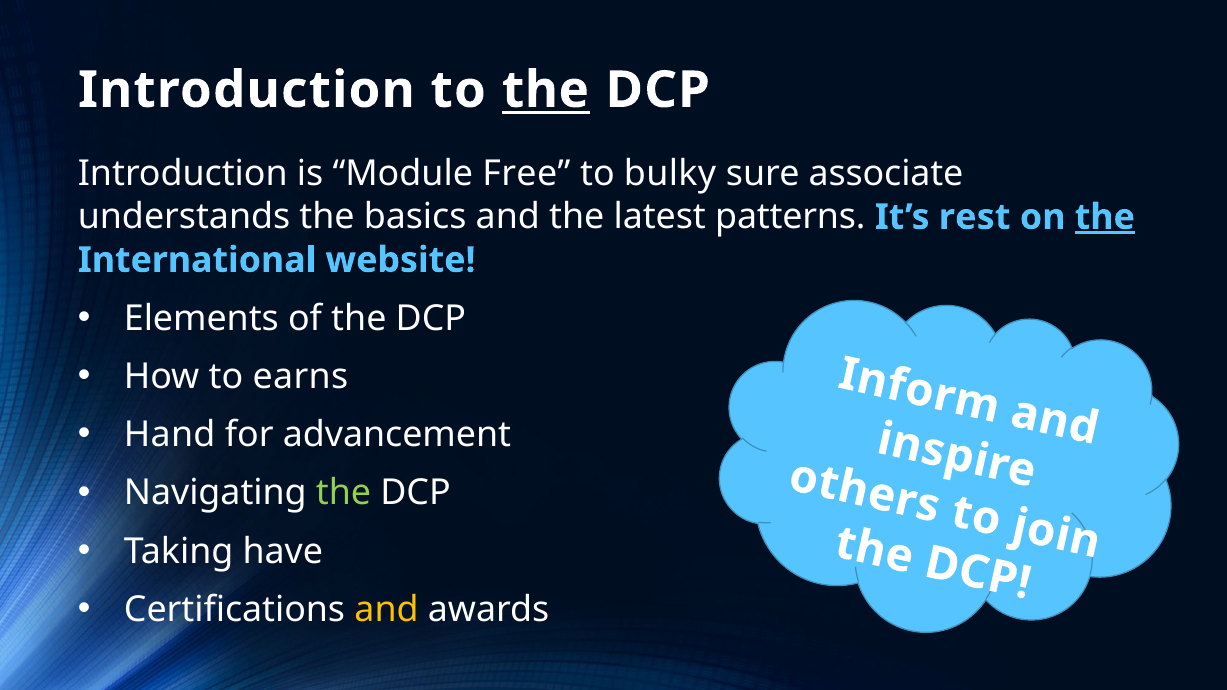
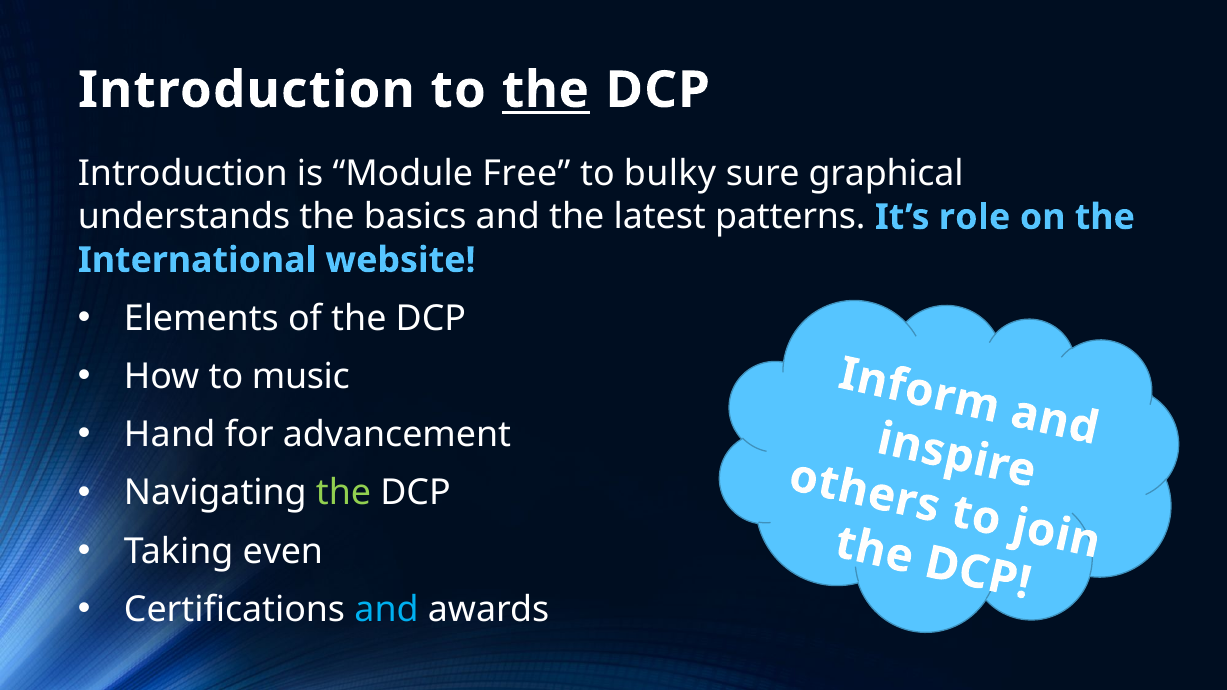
associate: associate -> graphical
rest: rest -> role
the at (1105, 217) underline: present -> none
earns: earns -> music
have: have -> even
and at (387, 610) colour: yellow -> light blue
